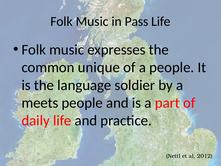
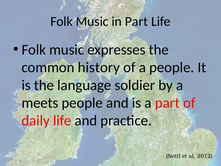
in Pass: Pass -> Part
unique: unique -> history
